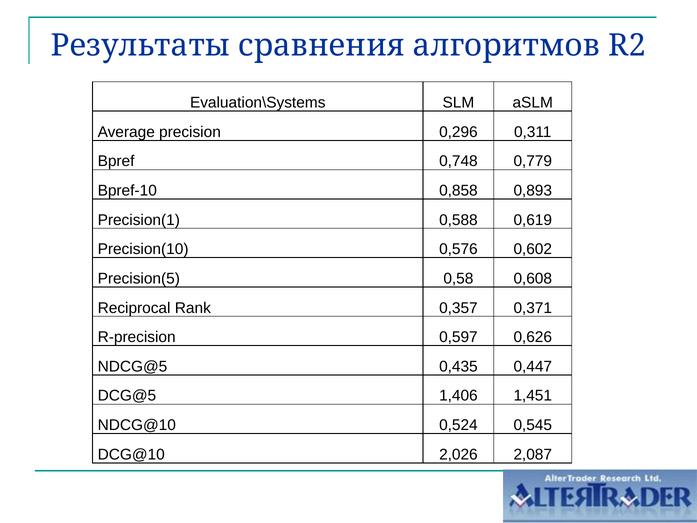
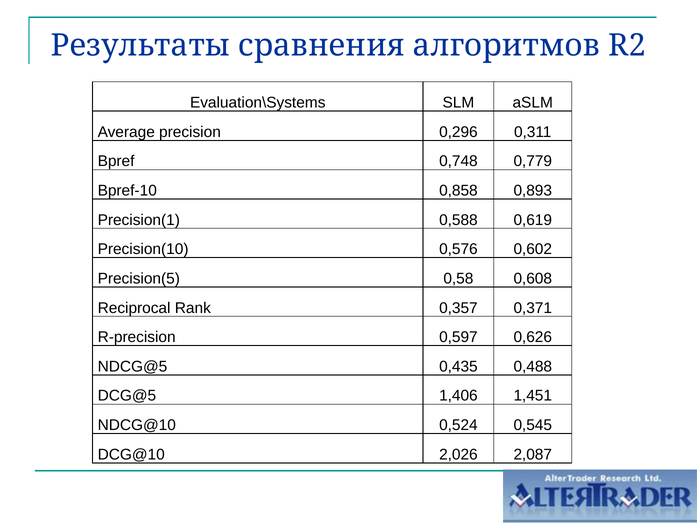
0,447: 0,447 -> 0,488
